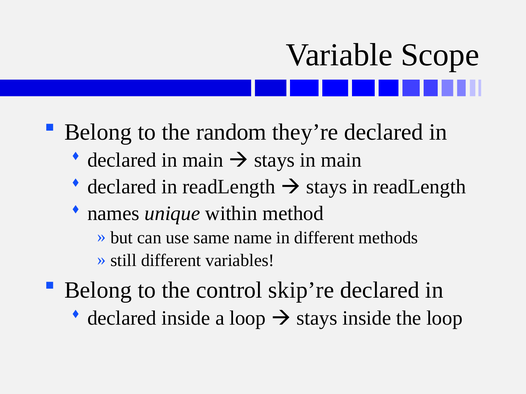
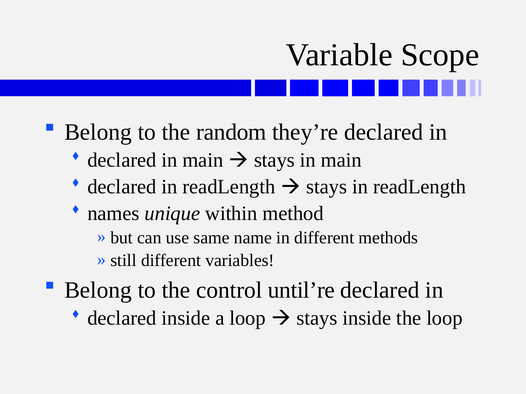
skip’re: skip’re -> until’re
